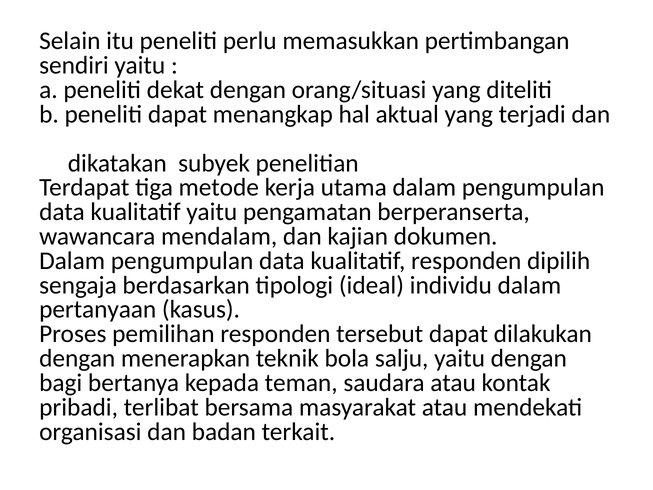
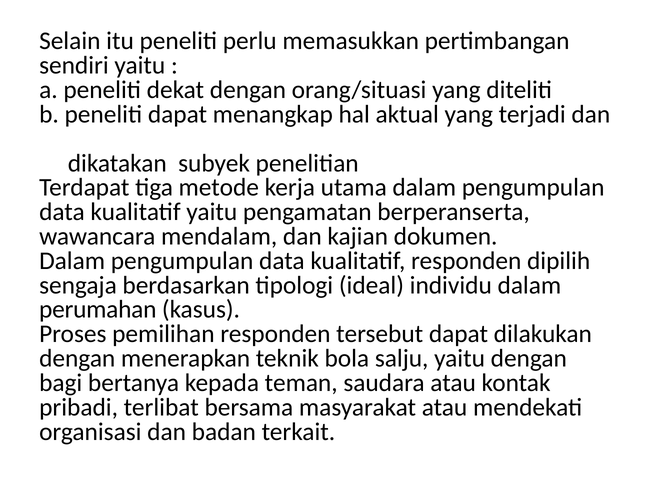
pertanyaan: pertanyaan -> perumahan
